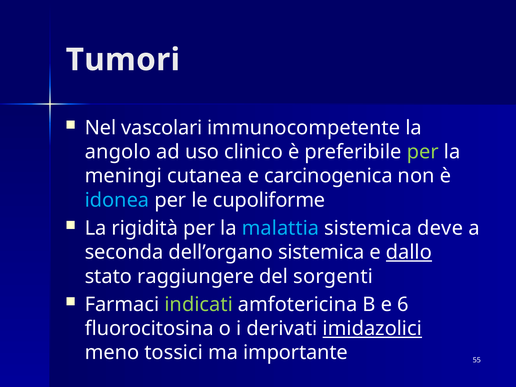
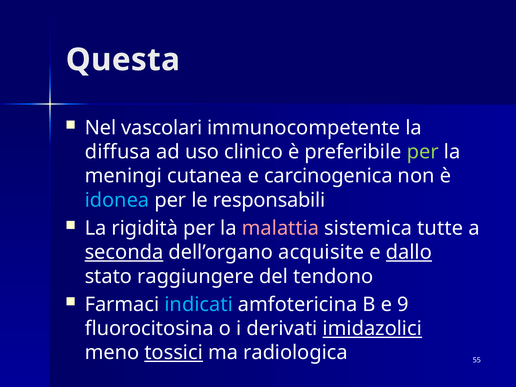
Tumori: Tumori -> Questa
angolo: angolo -> diffusa
cupoliforme: cupoliforme -> responsabili
malattia colour: light blue -> pink
deve: deve -> tutte
seconda underline: none -> present
dell’organo sistemica: sistemica -> acquisite
sorgenti: sorgenti -> tendono
indicati colour: light green -> light blue
6: 6 -> 9
tossici underline: none -> present
importante: importante -> radiologica
